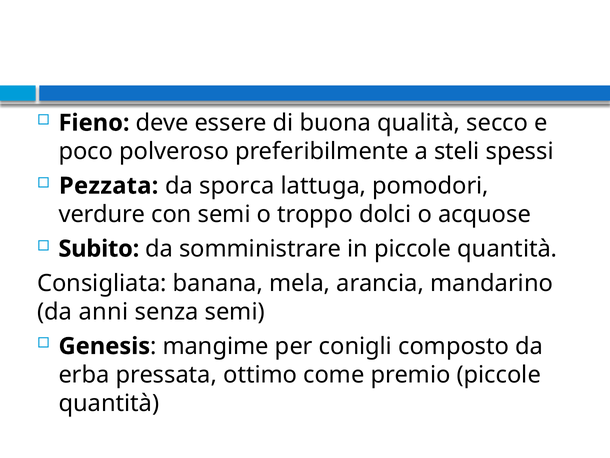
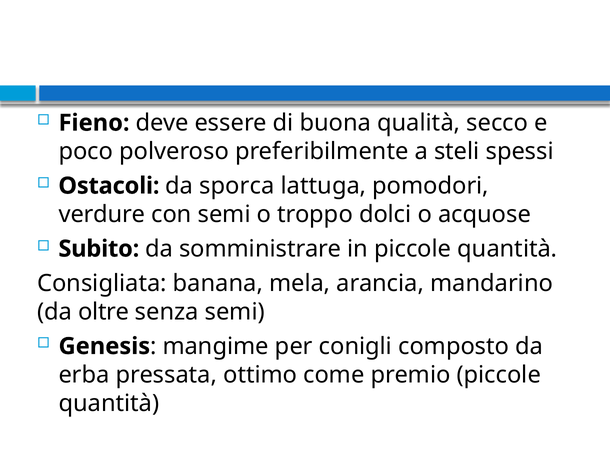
Pezzata: Pezzata -> Ostacoli
anni: anni -> oltre
